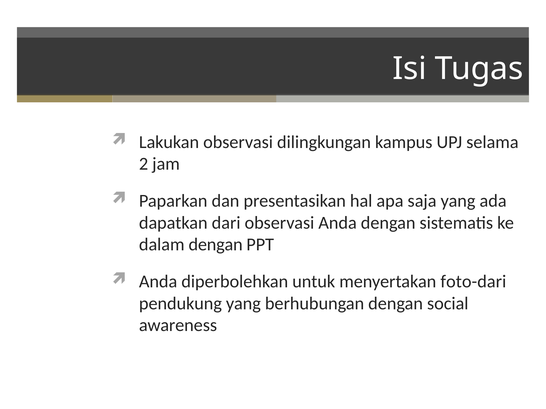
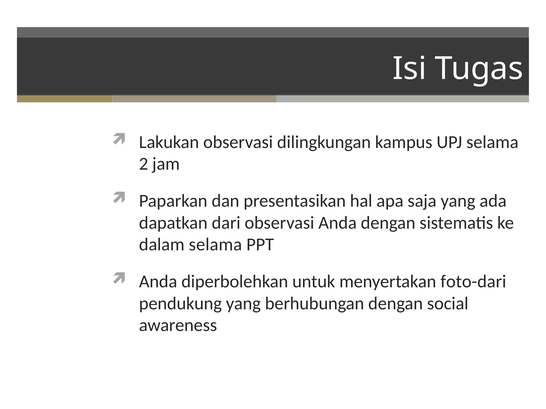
dalam dengan: dengan -> selama
